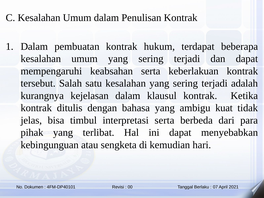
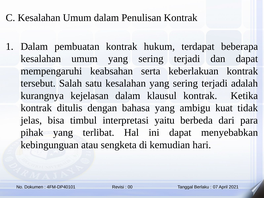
interpretasi serta: serta -> yaitu
